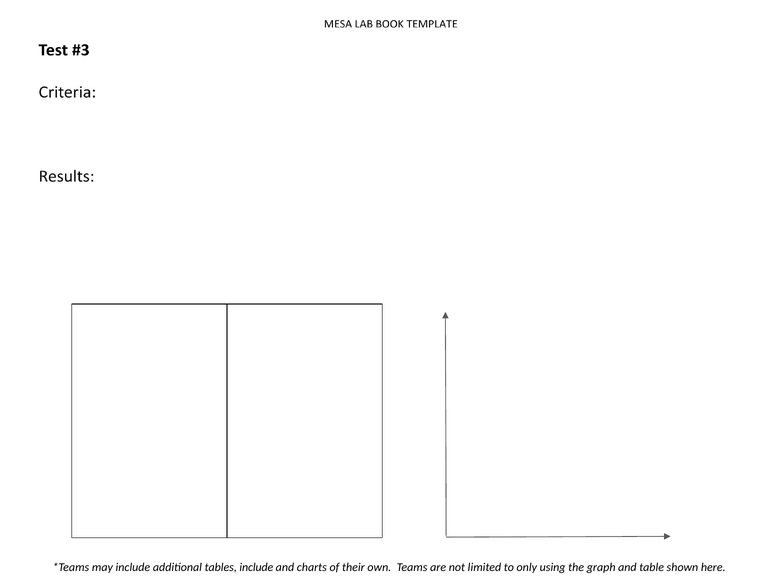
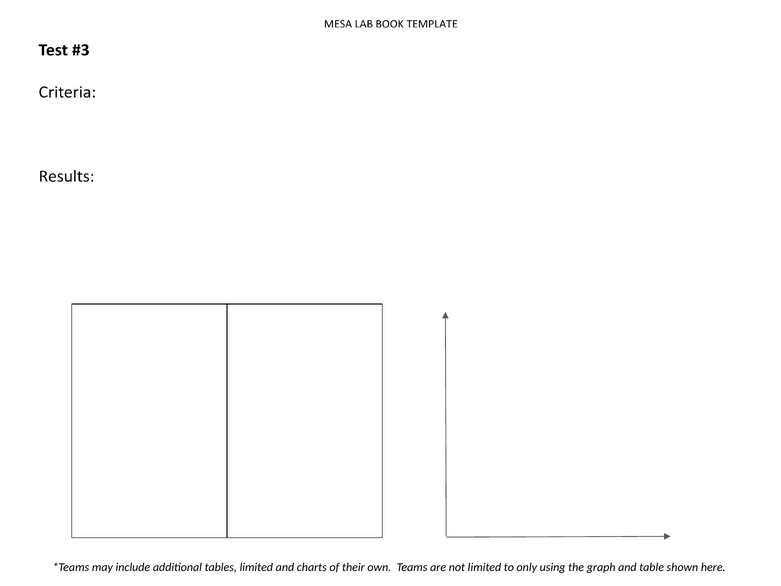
tables include: include -> limited
